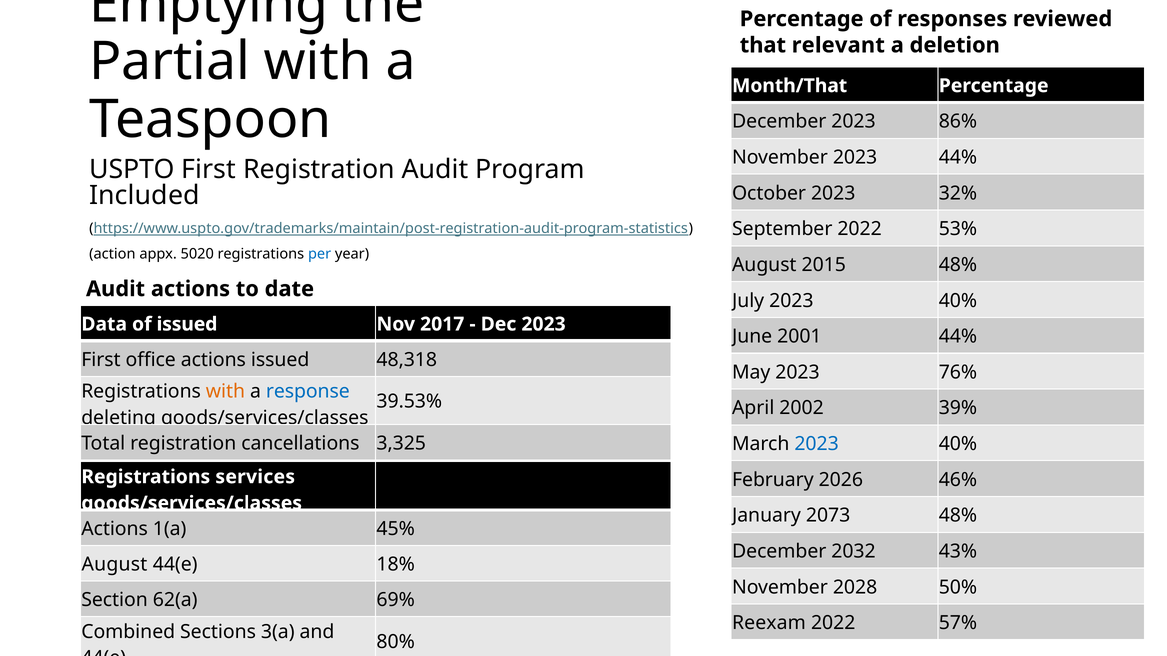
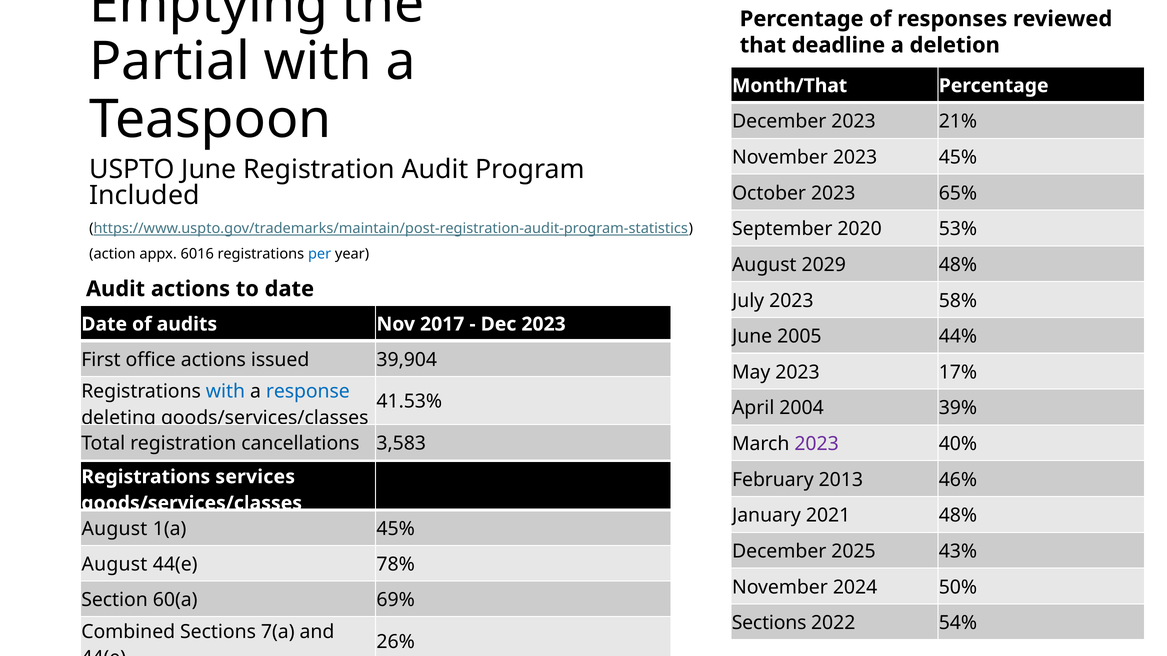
relevant: relevant -> deadline
86%: 86% -> 21%
2023 44%: 44% -> 45%
USPTO First: First -> June
32%: 32% -> 65%
September 2022: 2022 -> 2020
5020: 5020 -> 6016
2015: 2015 -> 2029
July 2023 40%: 40% -> 58%
Data at (104, 324): Data -> Date
of issued: issued -> audits
2001: 2001 -> 2005
48,318: 48,318 -> 39,904
76%: 76% -> 17%
with at (225, 392) colour: orange -> blue
39.53%: 39.53% -> 41.53%
2002: 2002 -> 2004
3,325: 3,325 -> 3,583
2023 at (817, 444) colour: blue -> purple
2026: 2026 -> 2013
2073: 2073 -> 2021
Actions at (115, 529): Actions -> August
2032: 2032 -> 2025
18%: 18% -> 78%
2028: 2028 -> 2024
62(a: 62(a -> 60(a
Reexam at (769, 623): Reexam -> Sections
57%: 57% -> 54%
3(a: 3(a -> 7(a
80%: 80% -> 26%
